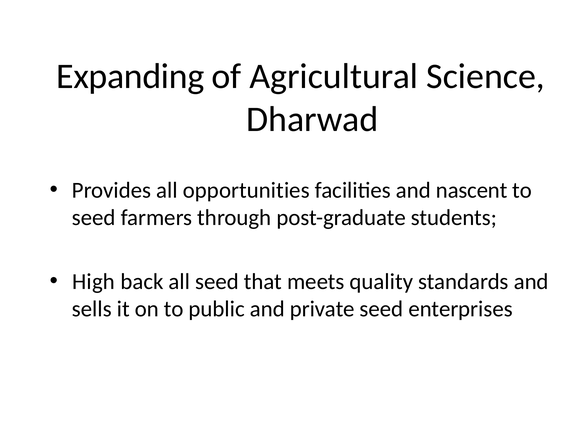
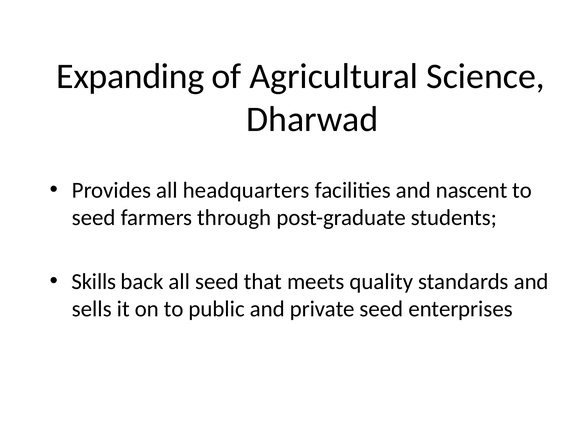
opportunities: opportunities -> headquarters
High: High -> Skills
